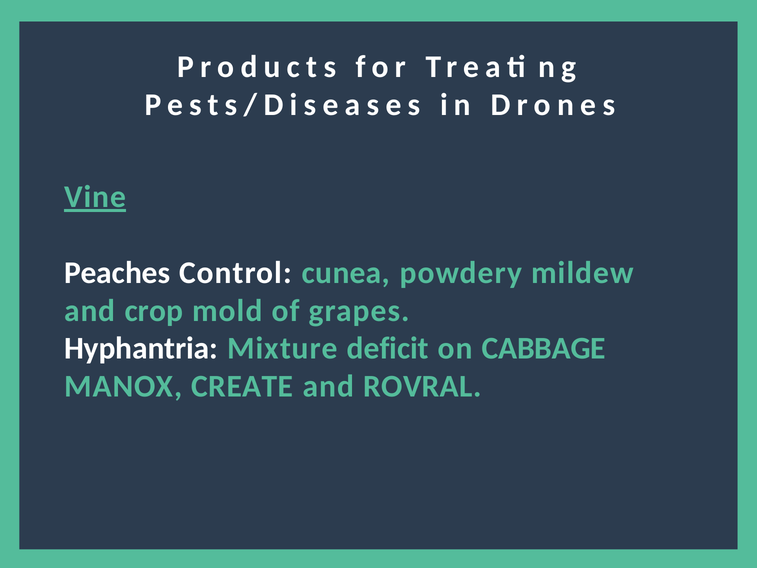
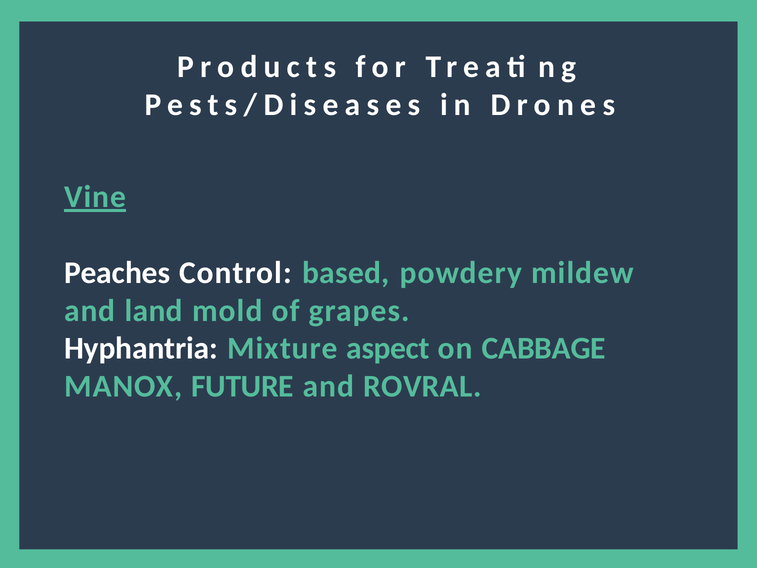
cunea: cunea -> based
crop: crop -> land
deficit: deficit -> aspect
CREATE: CREATE -> FUTURE
